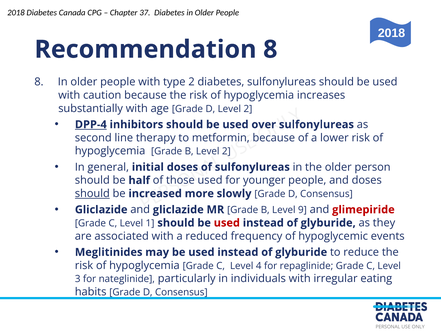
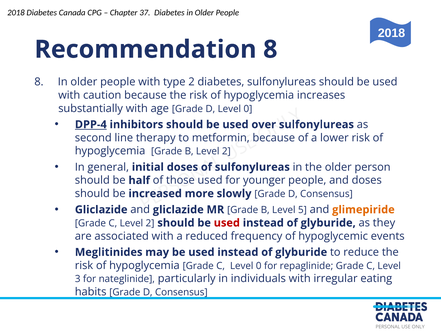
D Level 2: 2 -> 0
should at (92, 193) underline: present -> none
9: 9 -> 5
glimepiride colour: red -> orange
C Level 1: 1 -> 2
C Level 4: 4 -> 0
